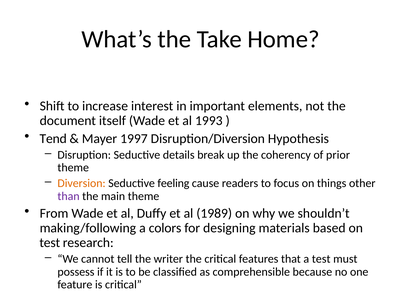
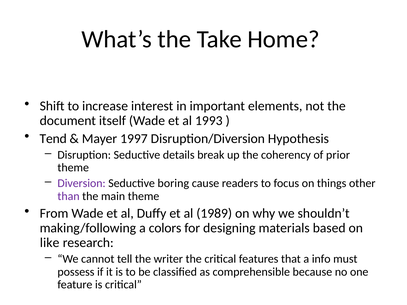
Diversion colour: orange -> purple
feeling: feeling -> boring
test at (50, 243): test -> like
a test: test -> info
